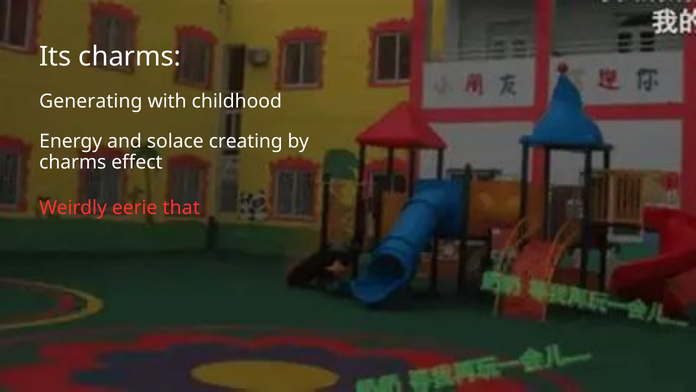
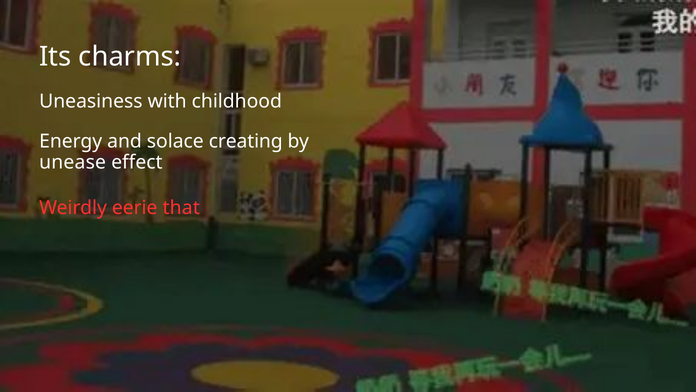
Generating: Generating -> Uneasiness
charms at (73, 162): charms -> unease
